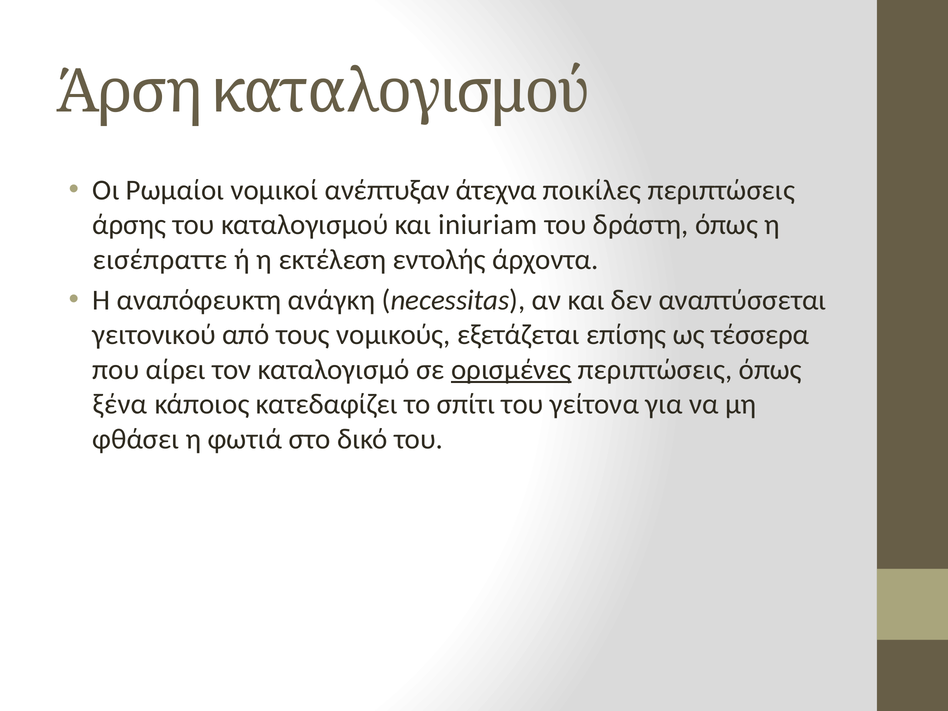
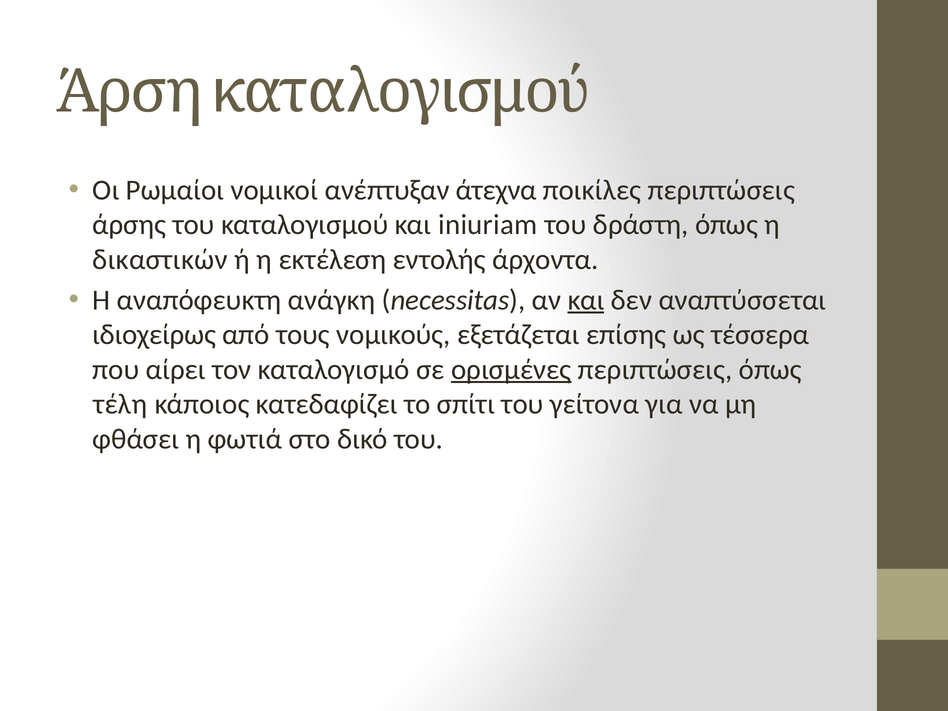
εισέπραττε: εισέπραττε -> δικαστικών
και at (586, 300) underline: none -> present
γειτονικού: γειτονικού -> ιδιοχείρως
ξένα: ξένα -> τέλη
